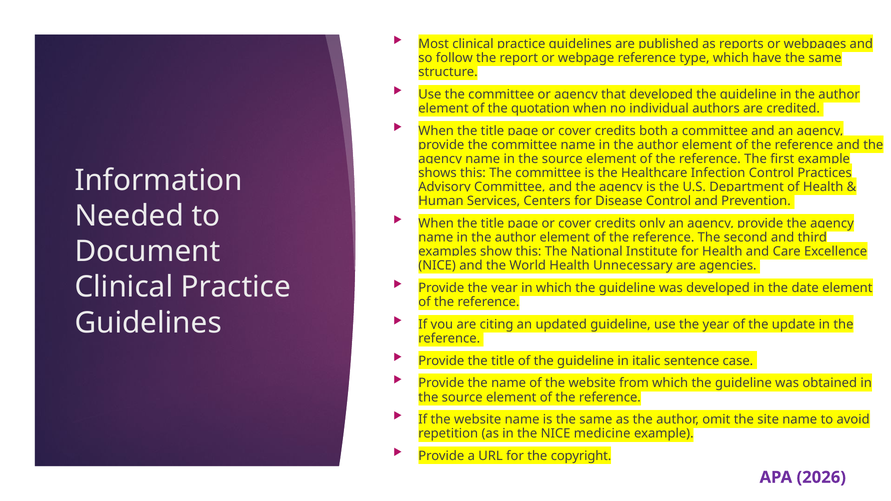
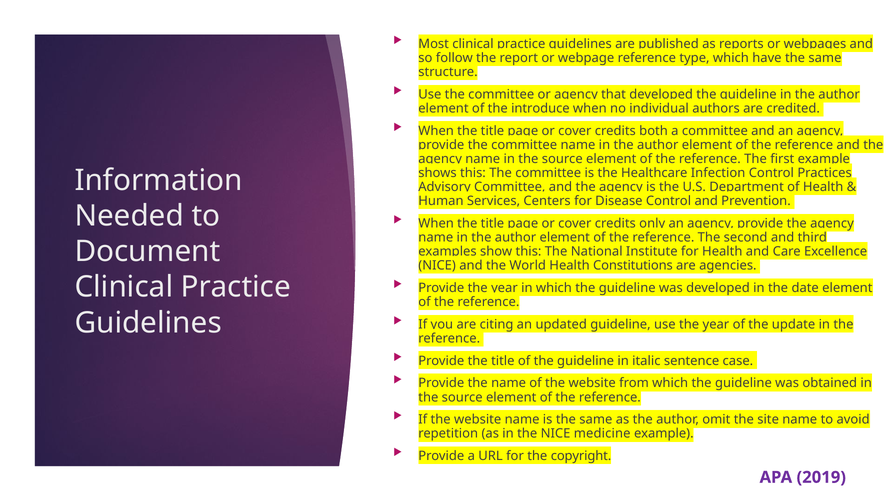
quotation: quotation -> introduce
Unnecessary: Unnecessary -> Constitutions
2026: 2026 -> 2019
